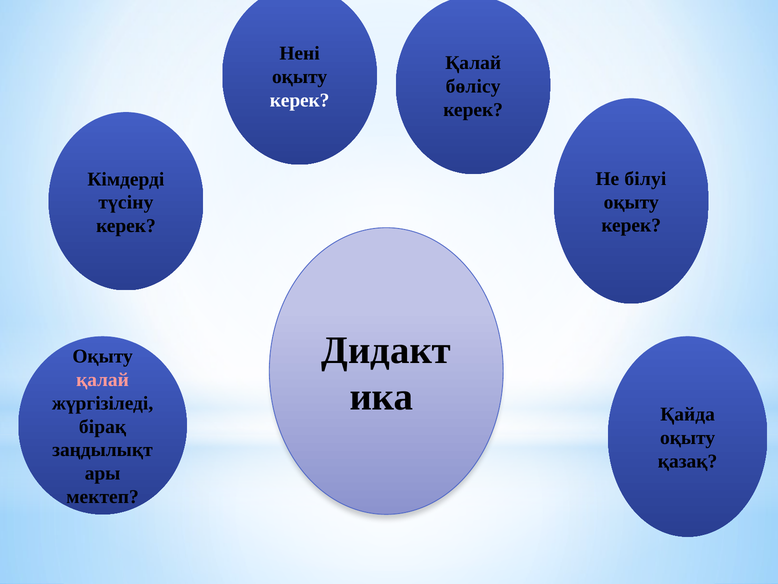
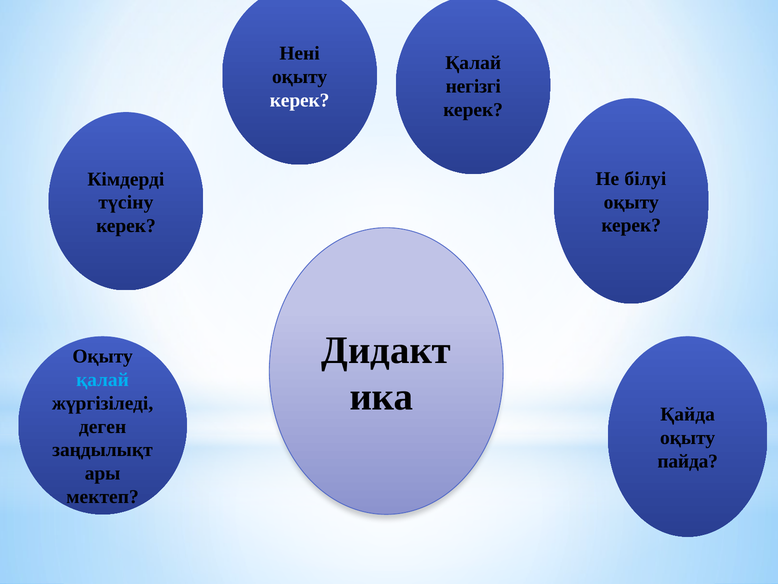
бөлісу: бөлісу -> негізгі
қалай at (103, 380) colour: pink -> light blue
бірақ: бірақ -> деген
қазақ: қазақ -> пайда
